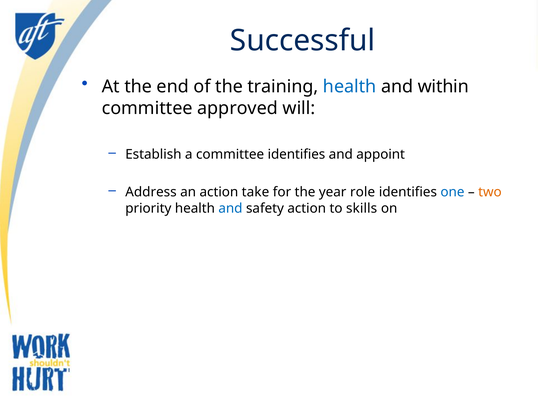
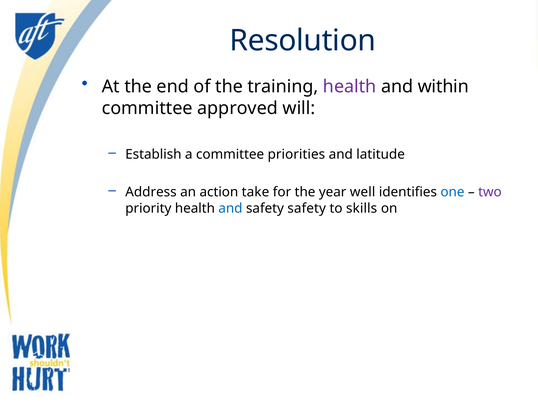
Successful: Successful -> Resolution
health at (350, 86) colour: blue -> purple
committee identifies: identifies -> priorities
appoint: appoint -> latitude
role: role -> well
two colour: orange -> purple
safety action: action -> safety
